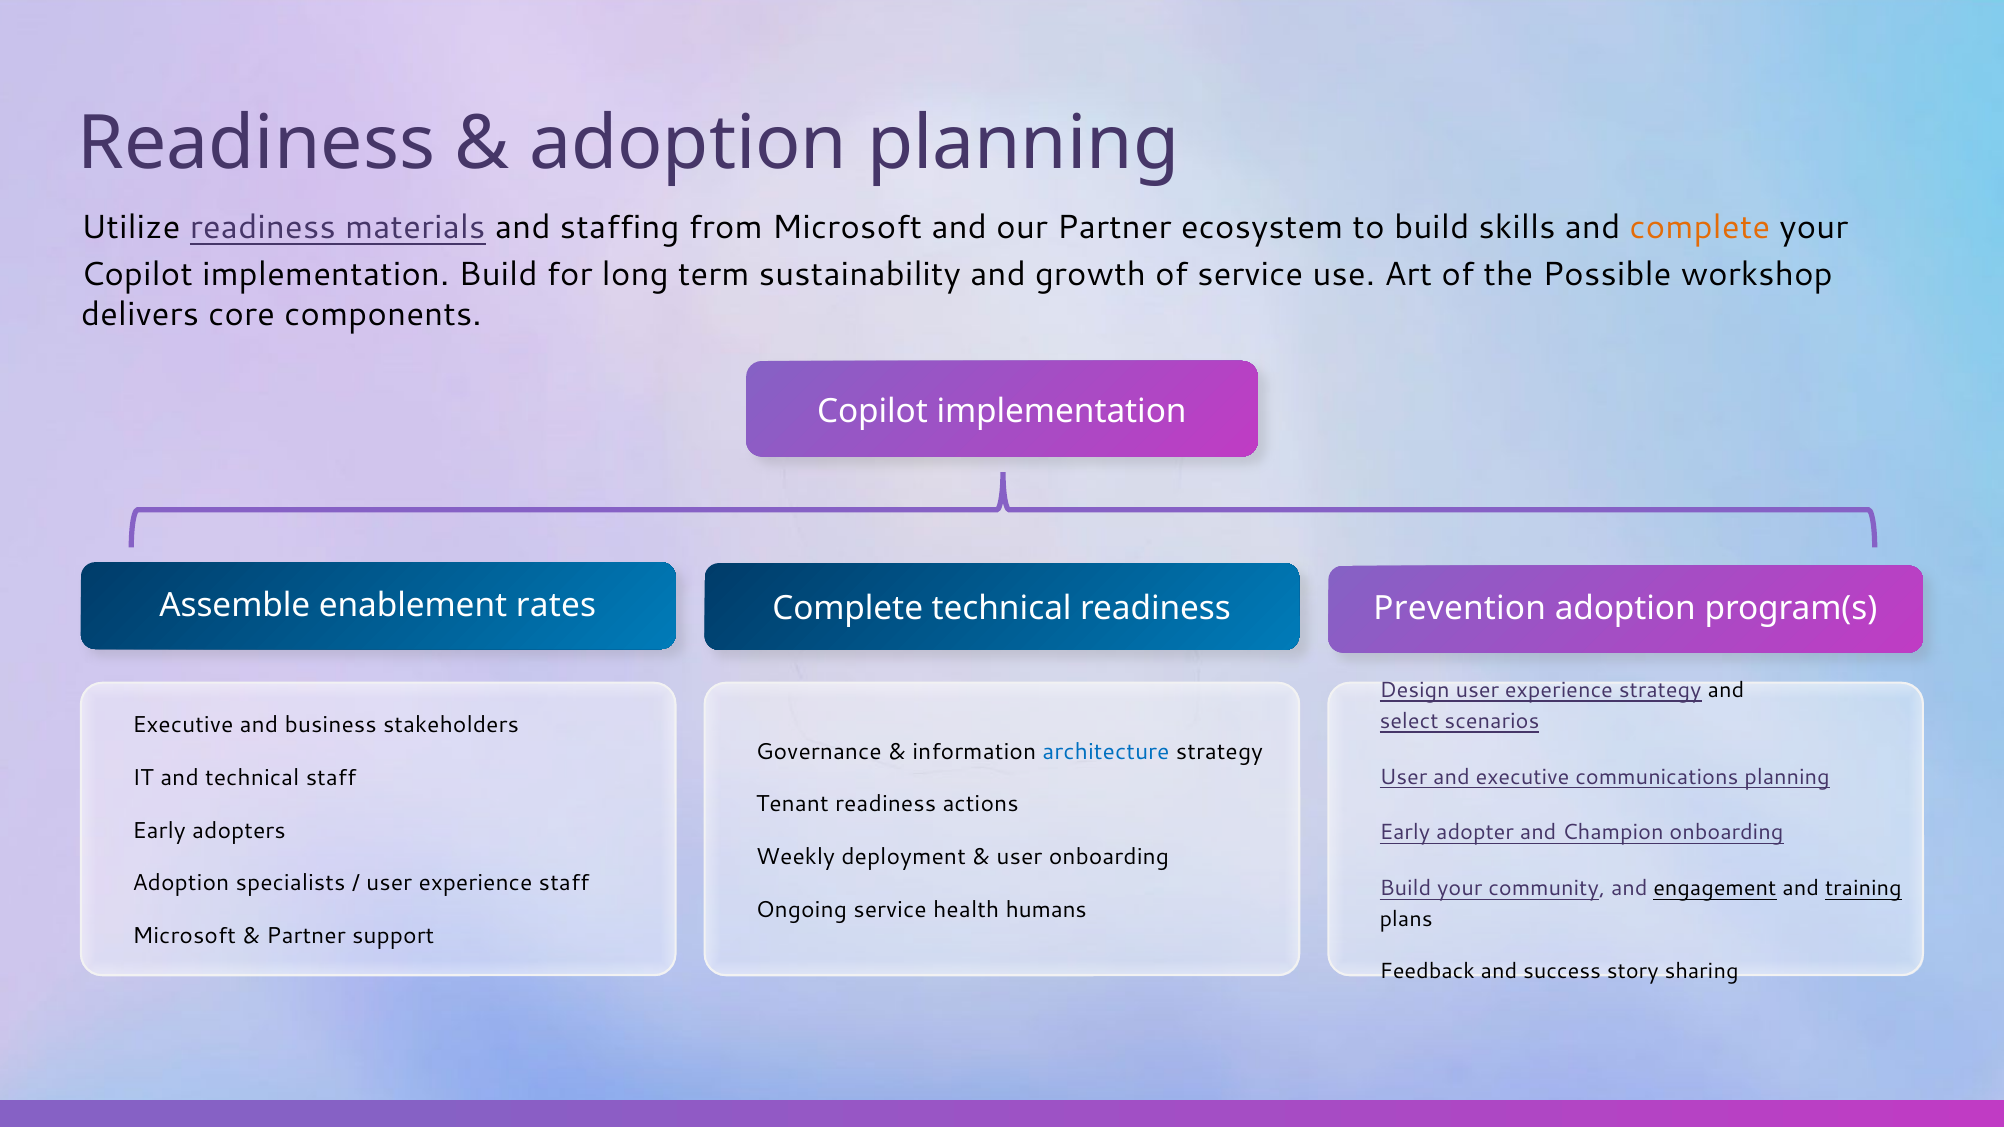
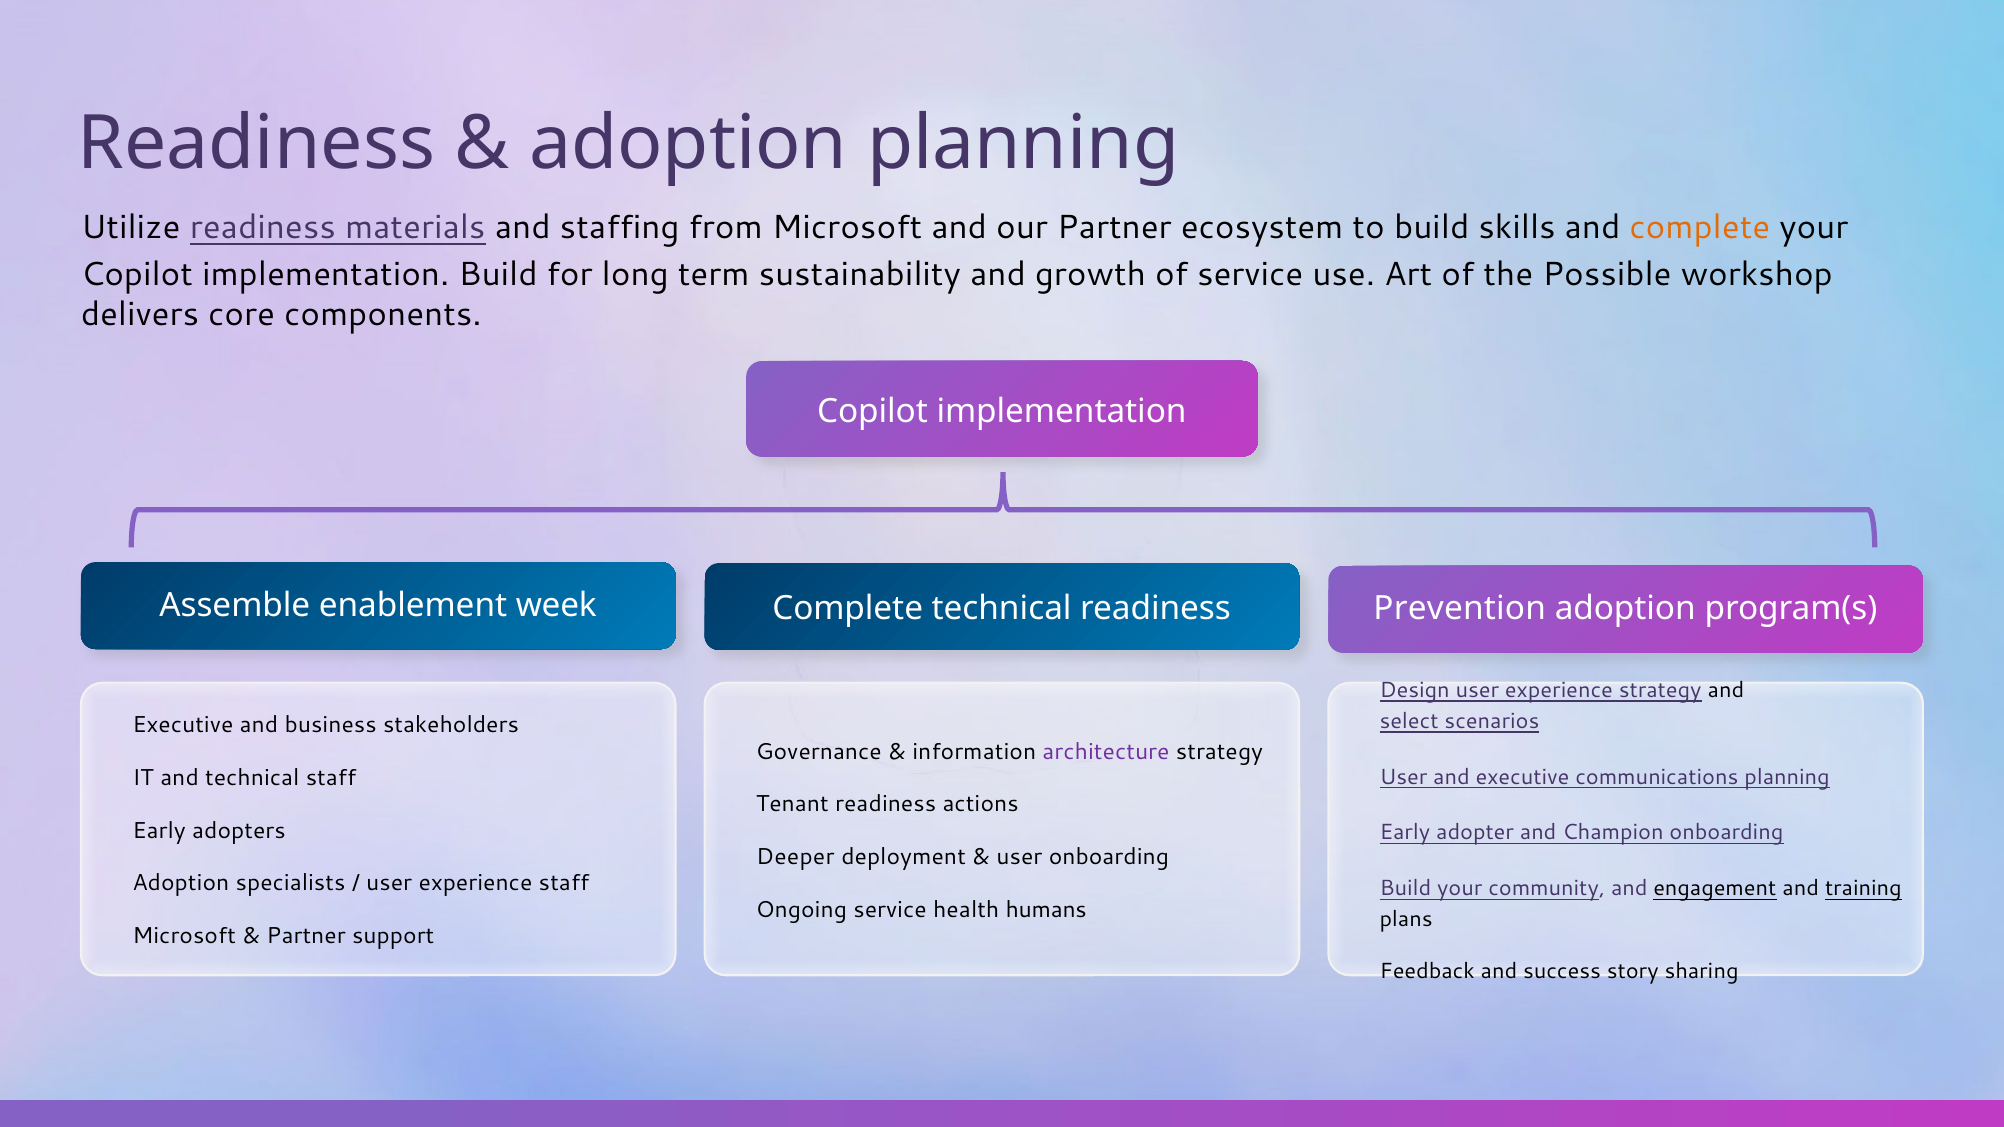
rates: rates -> week
architecture colour: blue -> purple
Weekly: Weekly -> Deeper
